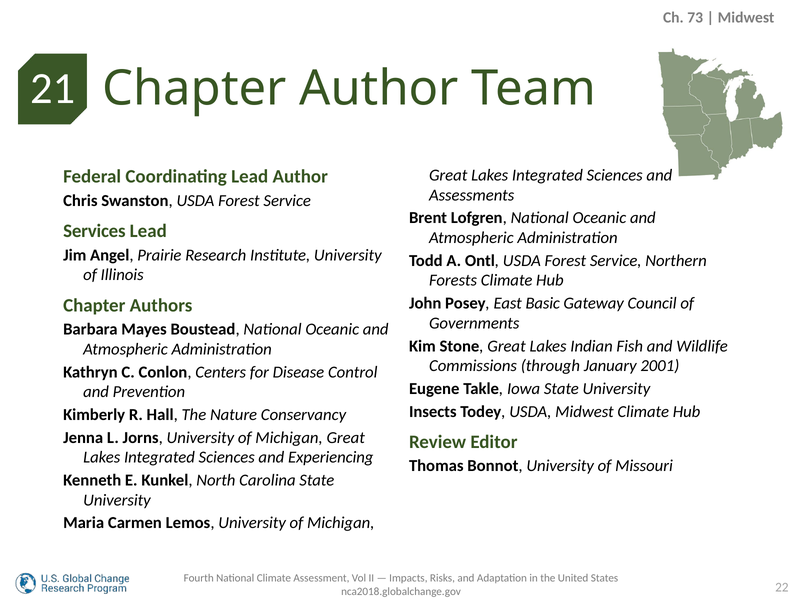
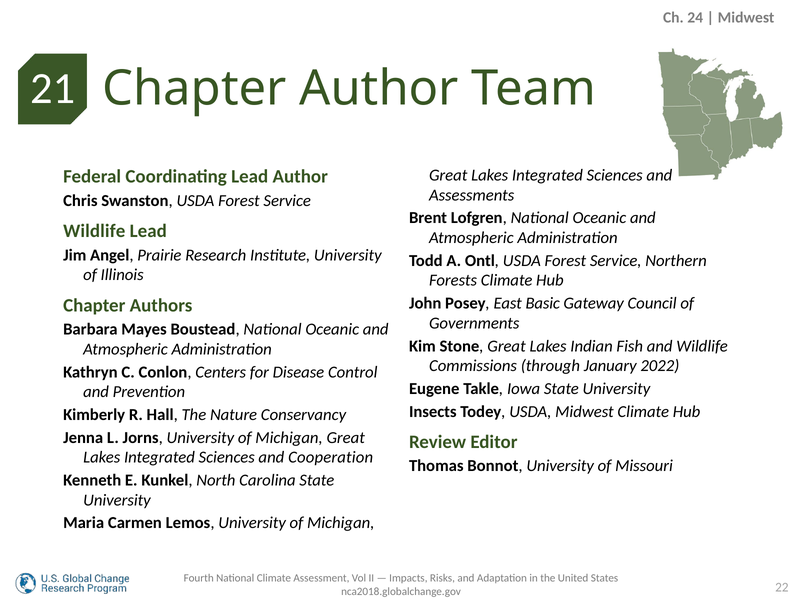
73: 73 -> 24
Services at (94, 231): Services -> Wildlife
2001: 2001 -> 2022
Experiencing: Experiencing -> Cooperation
